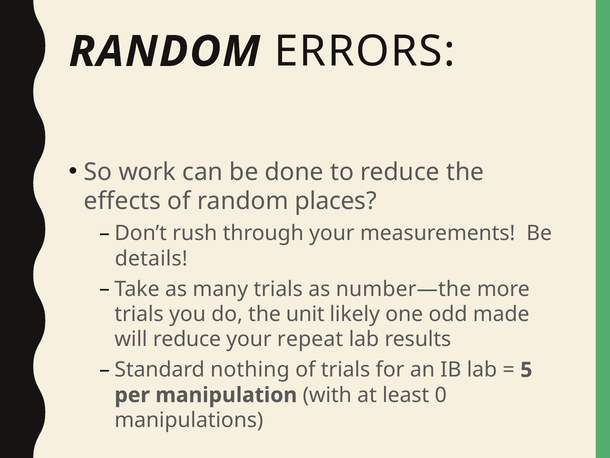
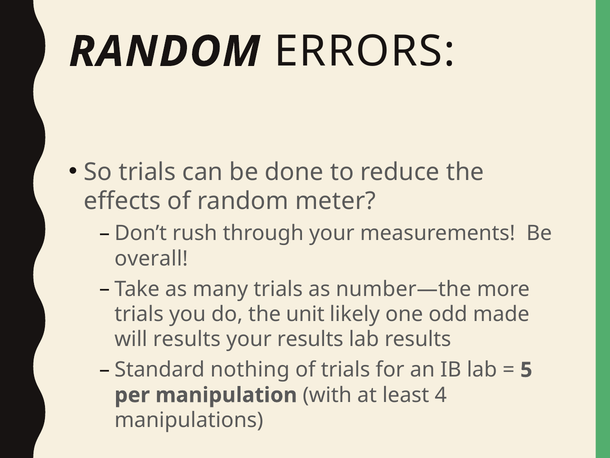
So work: work -> trials
places: places -> meter
details: details -> overall
will reduce: reduce -> results
your repeat: repeat -> results
0: 0 -> 4
